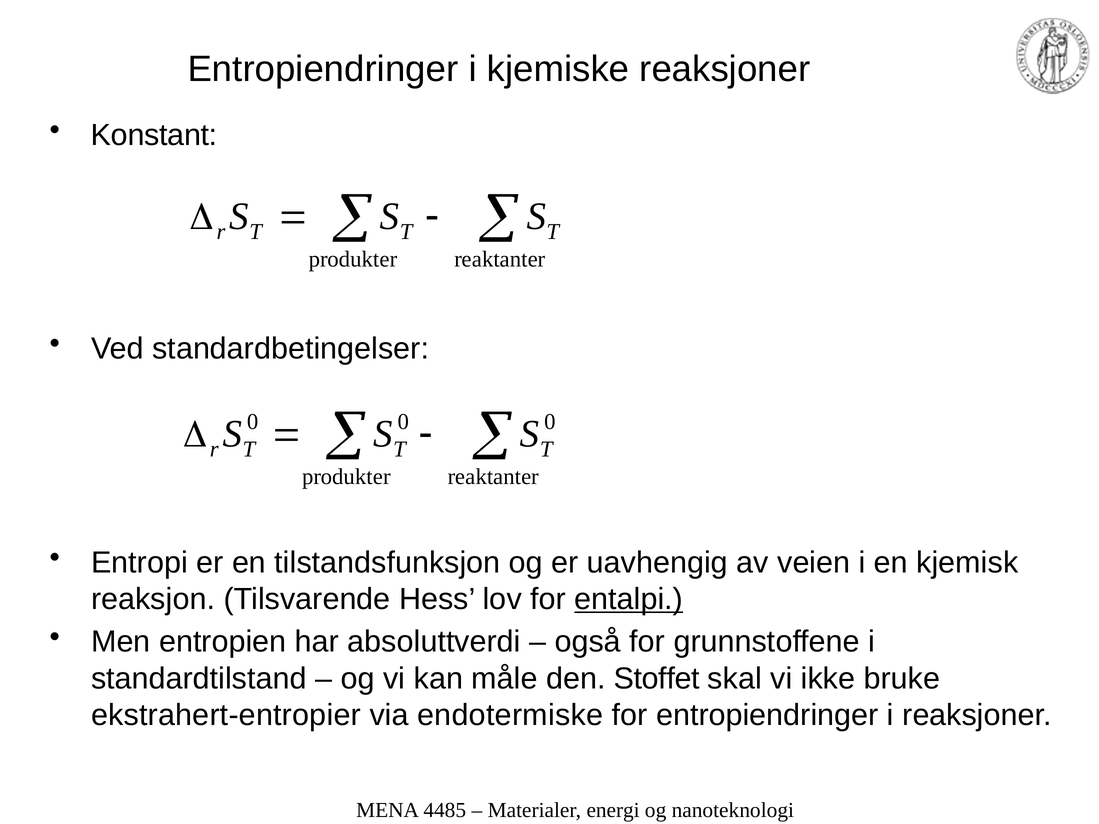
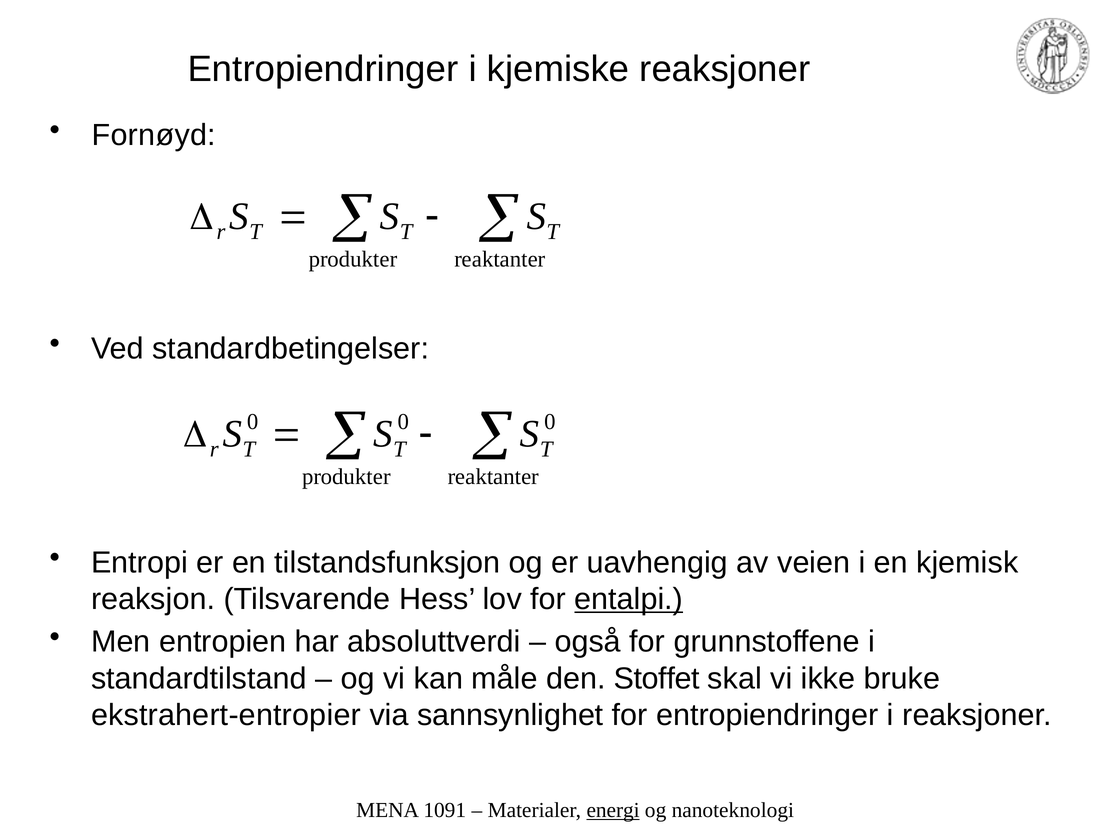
Konstant: Konstant -> Fornøyd
endotermiske: endotermiske -> sannsynlighet
4485: 4485 -> 1091
energi underline: none -> present
